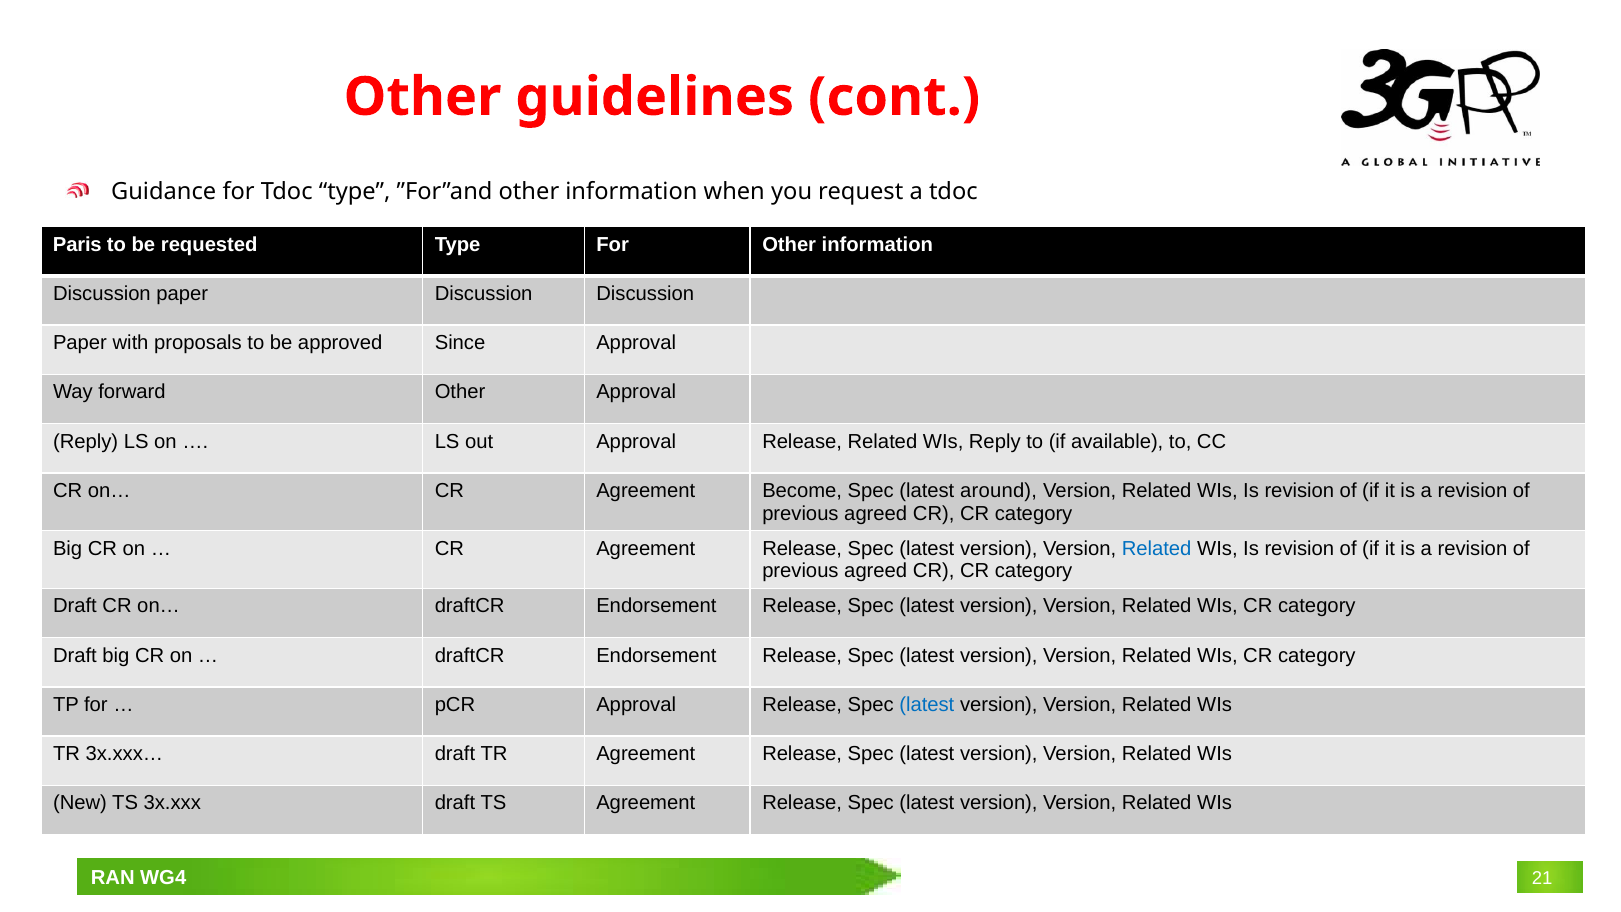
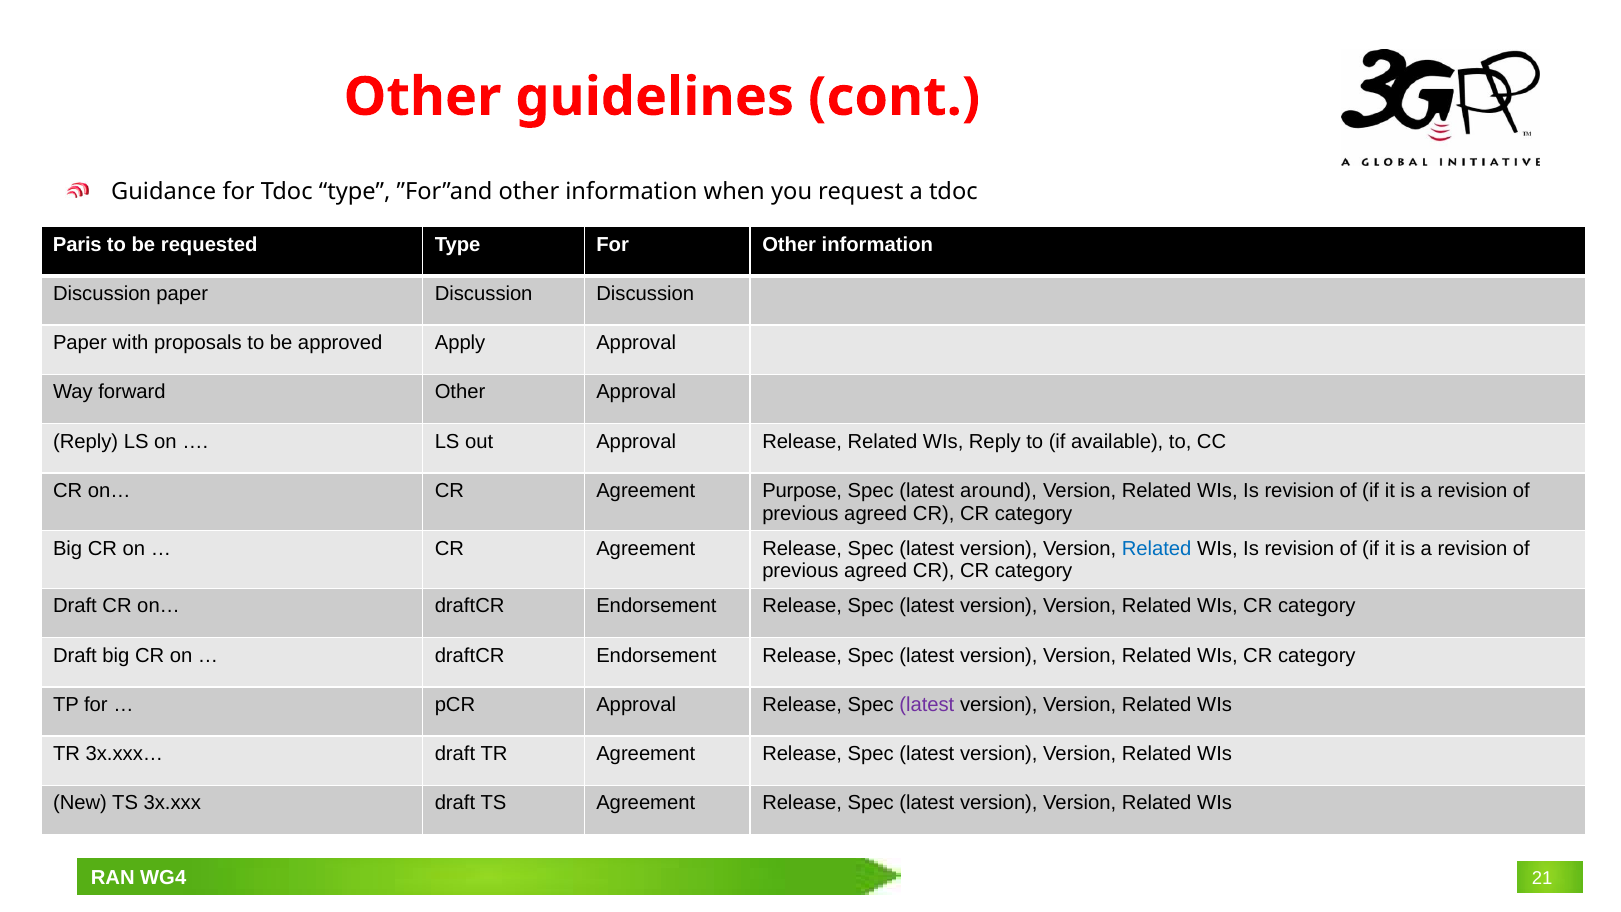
Since: Since -> Apply
Become: Become -> Purpose
latest at (927, 705) colour: blue -> purple
